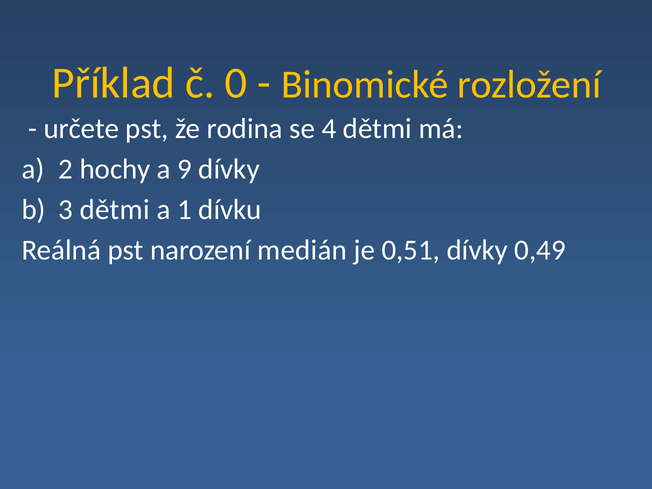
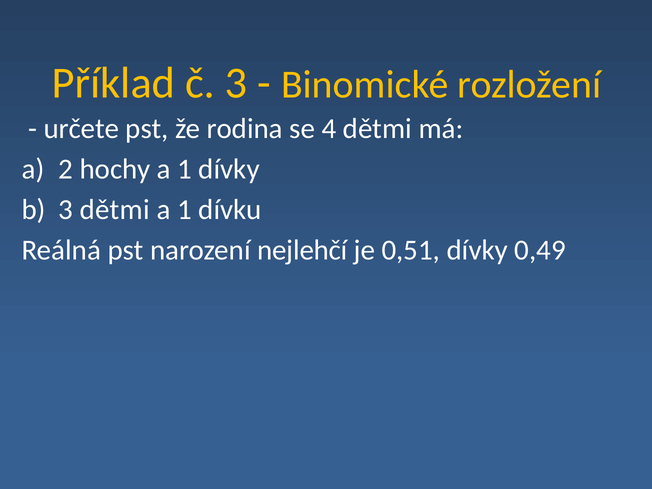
č 0: 0 -> 3
hochy a 9: 9 -> 1
medián: medián -> nejlehčí
